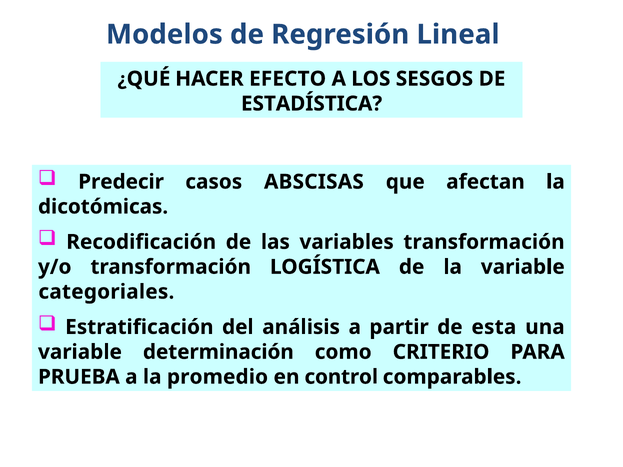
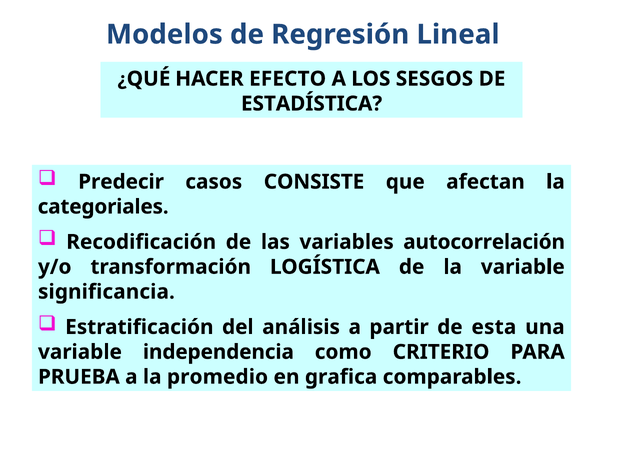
ABSCISAS: ABSCISAS -> CONSISTE
dicotómicas: dicotómicas -> categoriales
variables transformación: transformación -> autocorrelación
categoriales: categoriales -> significancia
determinación: determinación -> independencia
control: control -> grafica
